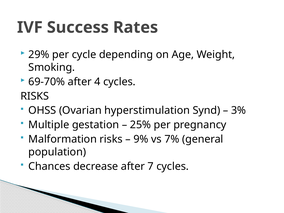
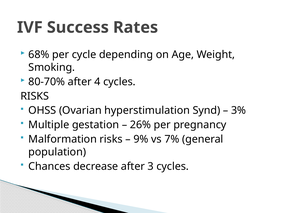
29%: 29% -> 68%
69-70%: 69-70% -> 80-70%
25%: 25% -> 26%
7: 7 -> 3
